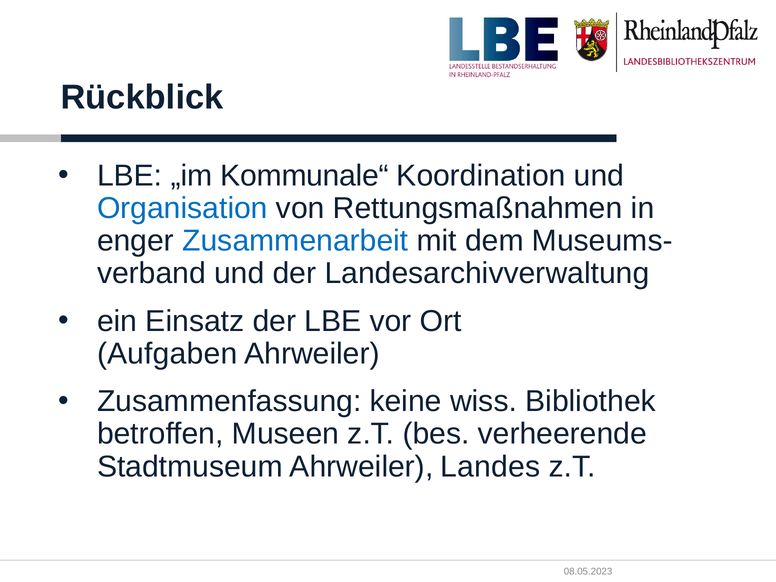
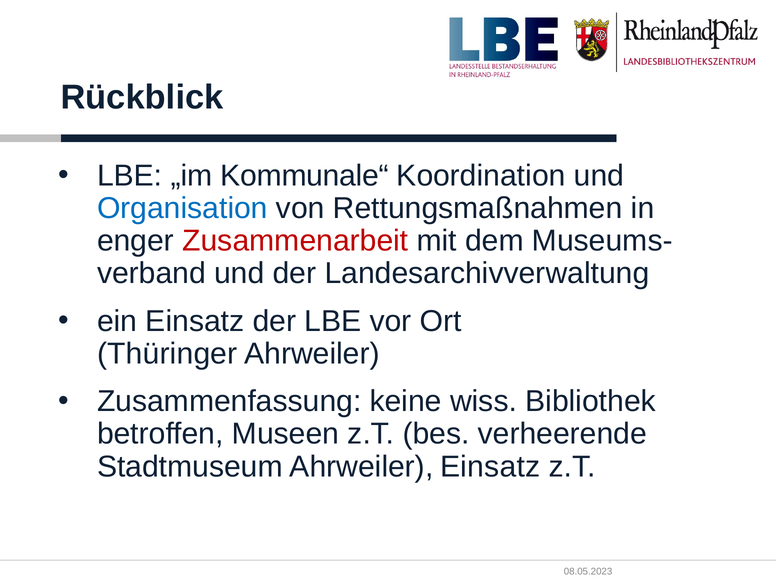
Zusammenarbeit colour: blue -> red
Aufgaben: Aufgaben -> Thüringer
Ahrweiler Landes: Landes -> Einsatz
